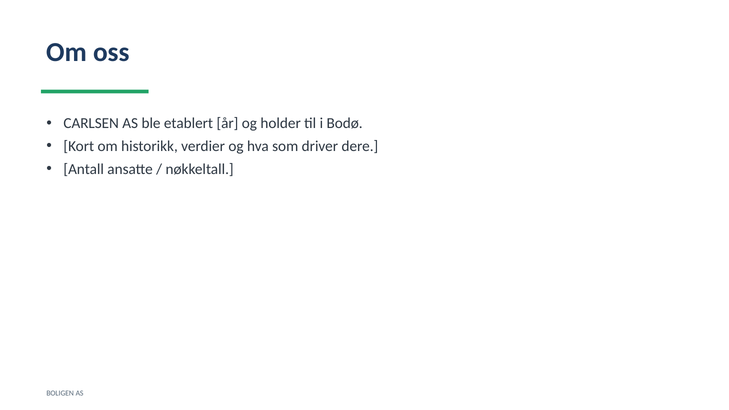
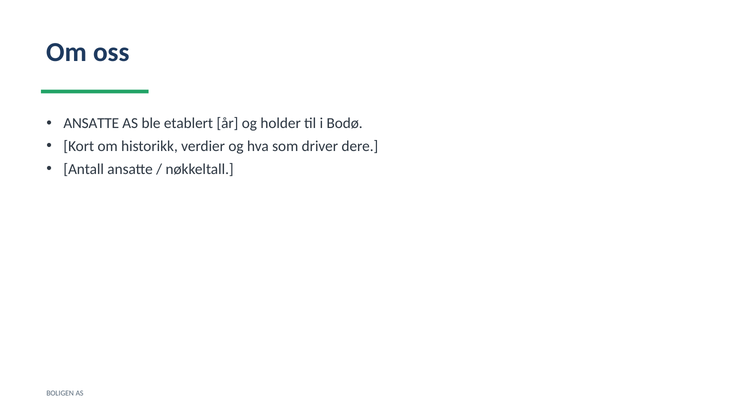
CARLSEN at (91, 123): CARLSEN -> ANSATTE
